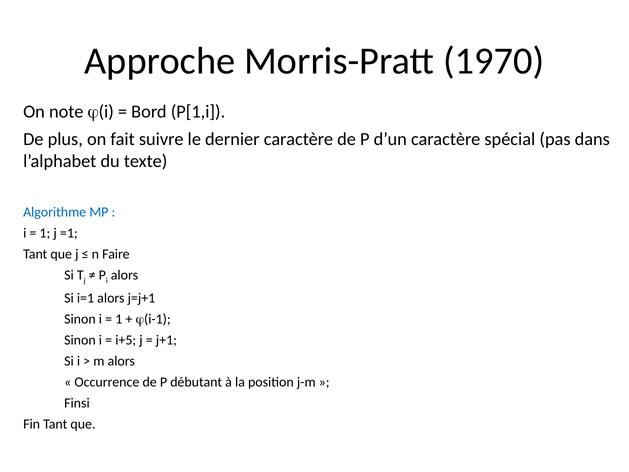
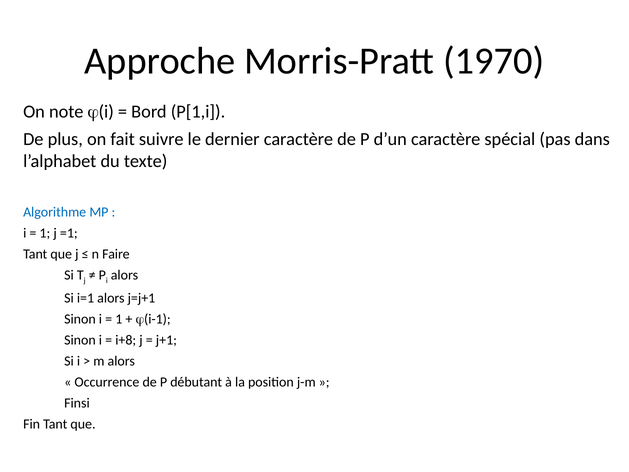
i+5: i+5 -> i+8
